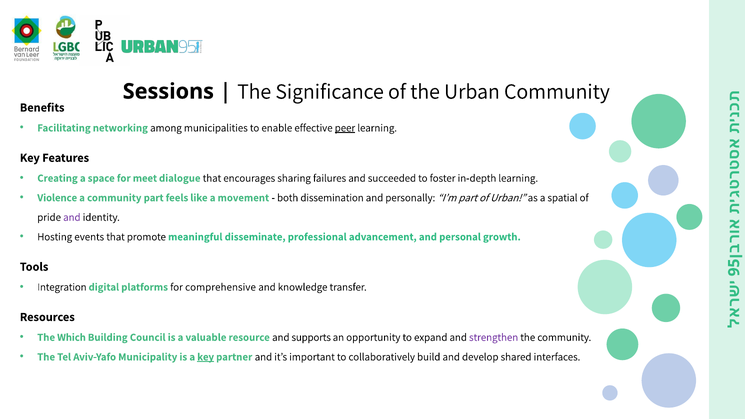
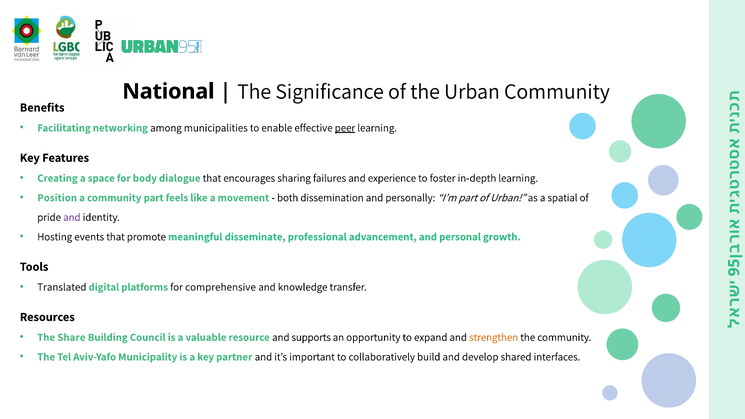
Sessions: Sessions -> National
meet: meet -> body
succeeded: succeeded -> experience
Violence: Violence -> Position
Integration: Integration -> Translated
Which: Which -> Share
strengthen colour: purple -> orange
key at (206, 357) underline: present -> none
